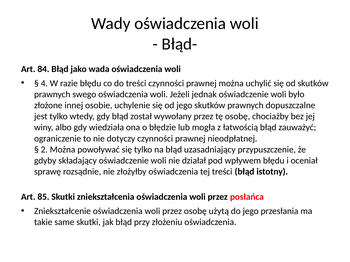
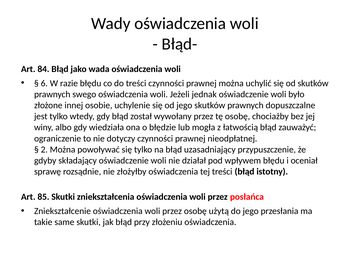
4: 4 -> 6
